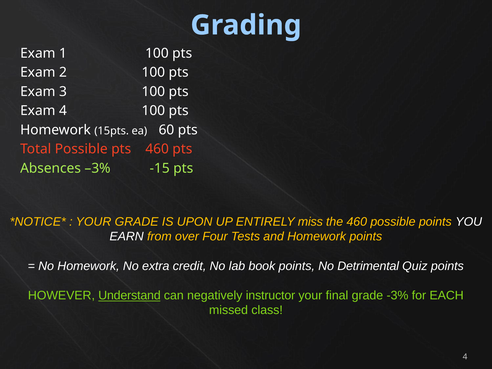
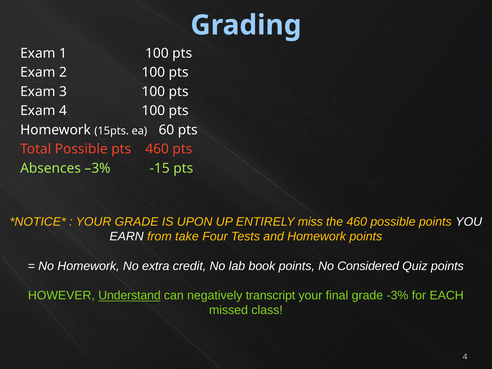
over: over -> take
Detrimental: Detrimental -> Considered
instructor: instructor -> transcript
